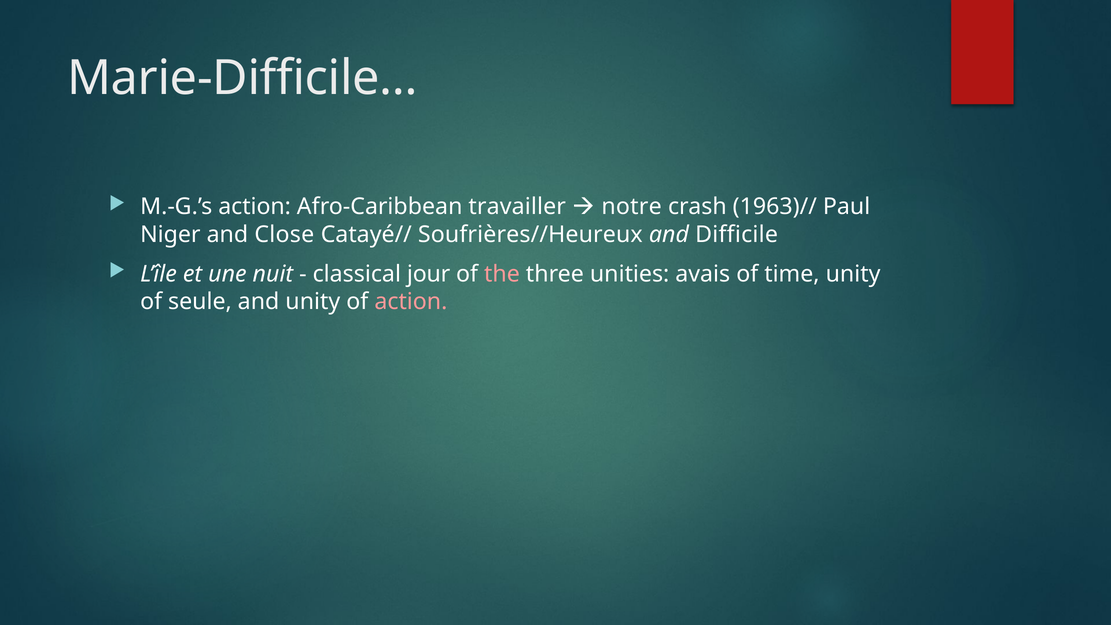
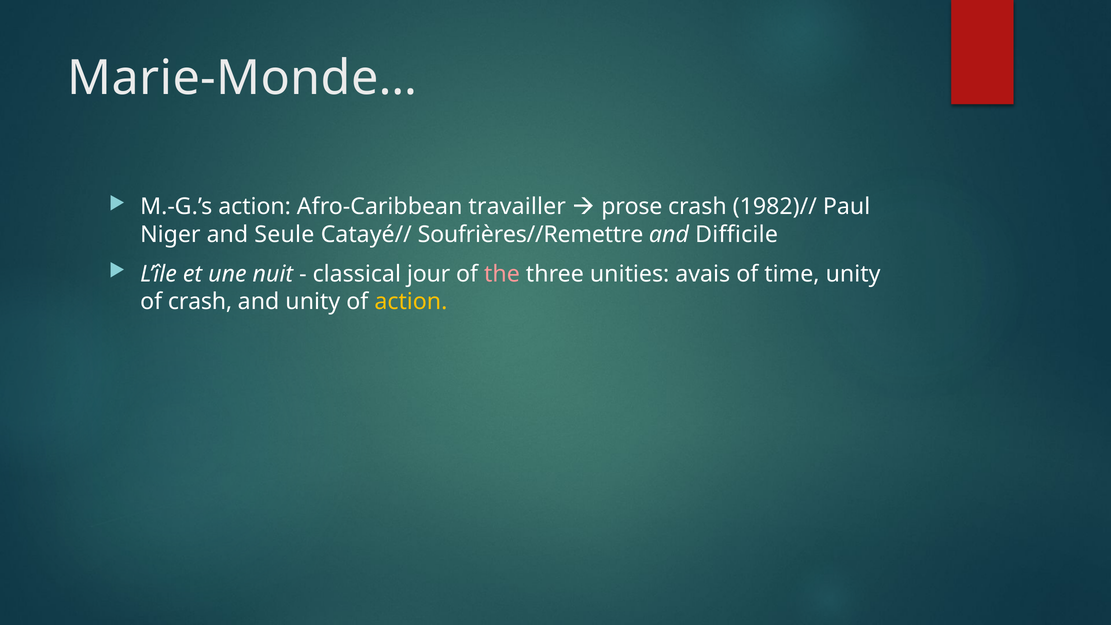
Marie-Difficile…: Marie-Difficile… -> Marie-Monde…
notre: notre -> prose
1963)//: 1963)// -> 1982)//
Close: Close -> Seule
Soufrières//Heureux: Soufrières//Heureux -> Soufrières//Remettre
of seule: seule -> crash
action at (411, 302) colour: pink -> yellow
